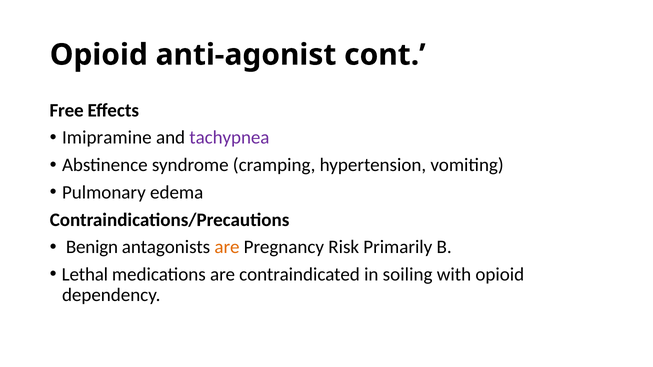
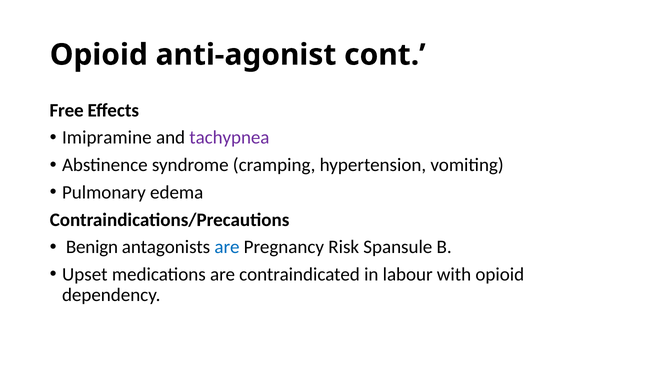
are at (227, 247) colour: orange -> blue
Primarily: Primarily -> Spansule
Lethal: Lethal -> Upset
soiling: soiling -> labour
